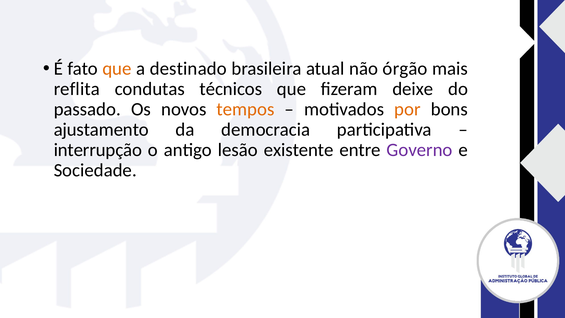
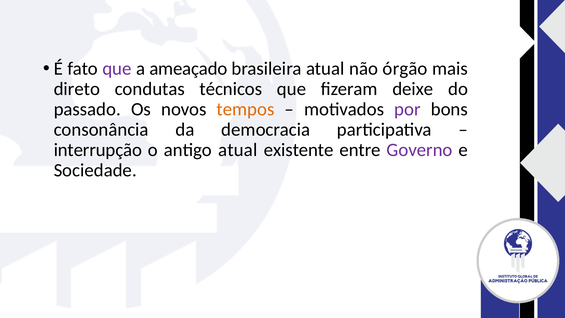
que at (117, 69) colour: orange -> purple
destinado: destinado -> ameaçado
reflita: reflita -> direto
por colour: orange -> purple
ajustamento: ajustamento -> consonância
antigo lesão: lesão -> atual
